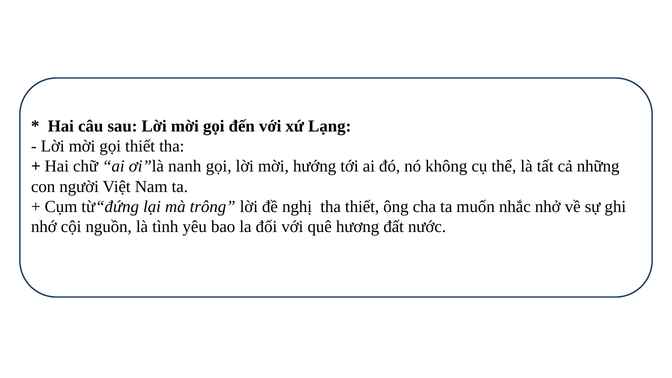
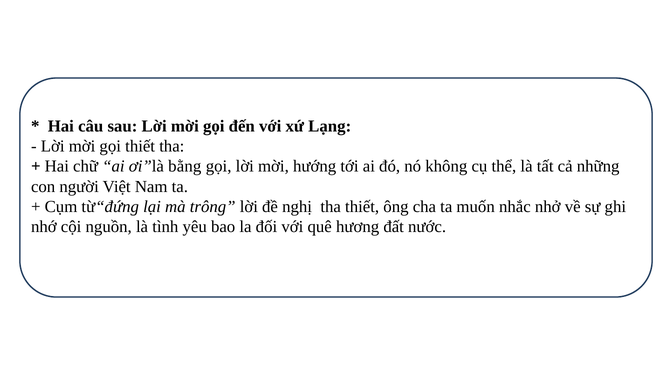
nanh: nanh -> bằng
